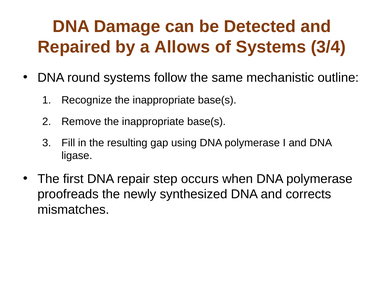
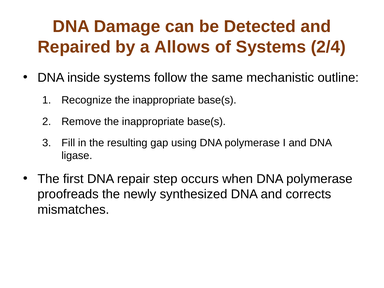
3/4: 3/4 -> 2/4
round: round -> inside
